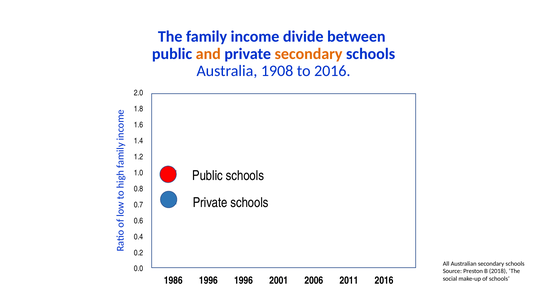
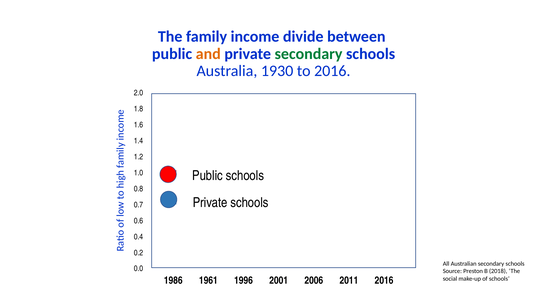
secondary at (309, 54) colour: orange -> green
1908: 1908 -> 1930
1986 1996: 1996 -> 1961
